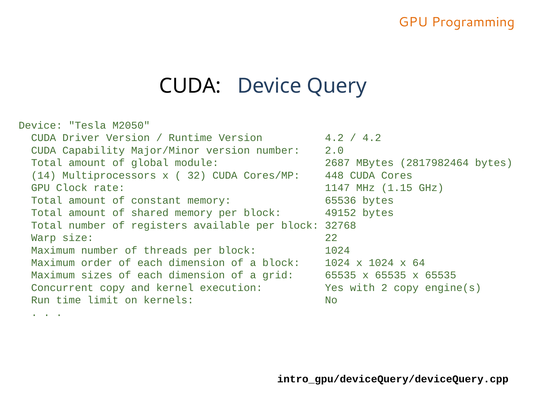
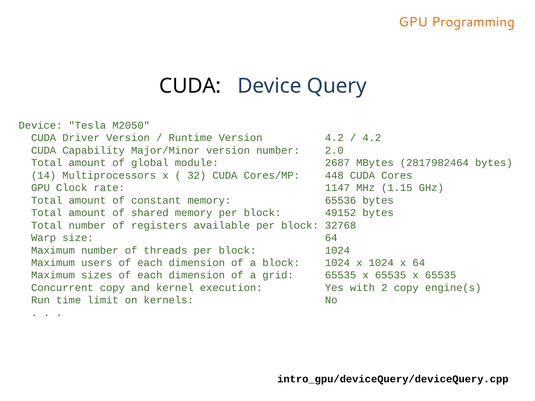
size 22: 22 -> 64
order: order -> users
